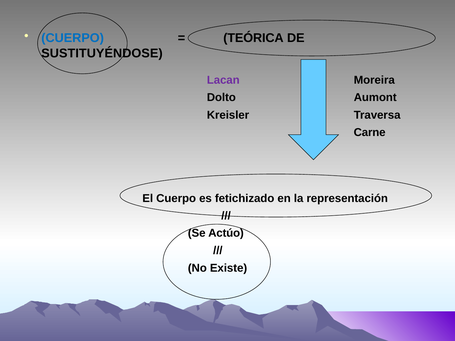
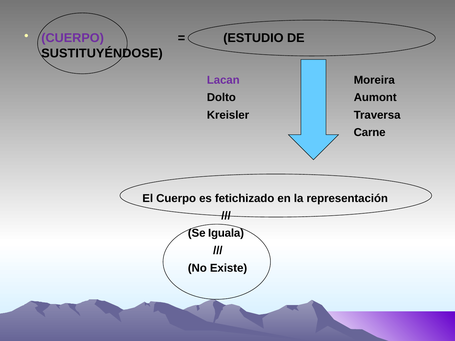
CUERPO at (73, 38) colour: blue -> purple
TEÓRICA: TEÓRICA -> ESTUDIO
Actúo: Actúo -> Iguala
